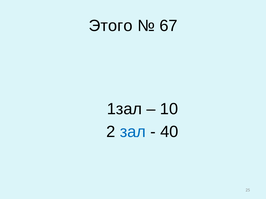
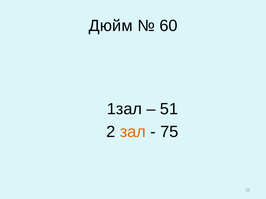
Этого: Этого -> Дюйм
67: 67 -> 60
10: 10 -> 51
зал colour: blue -> orange
40: 40 -> 75
